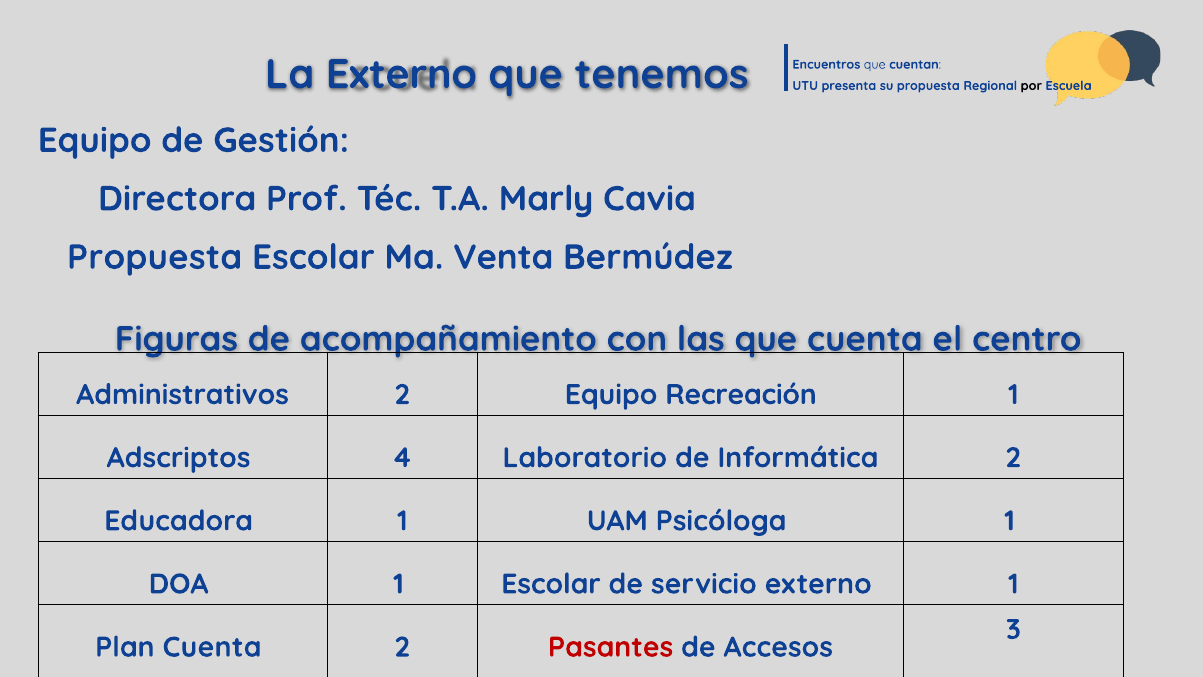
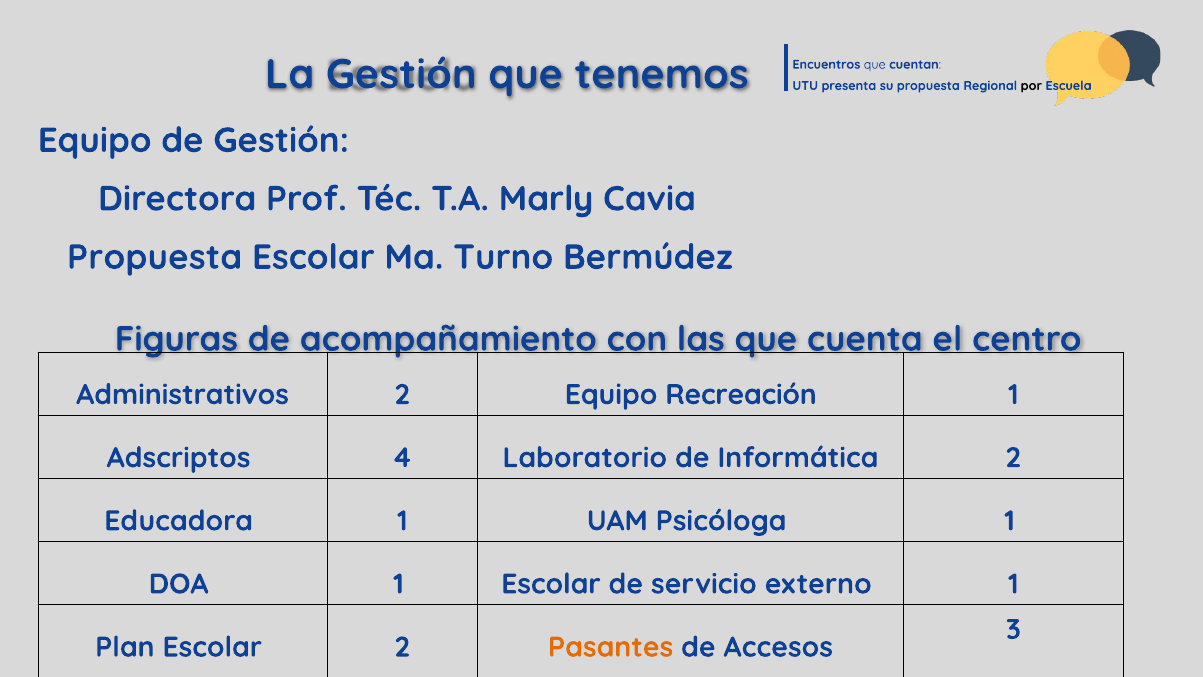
La Externo: Externo -> Gestión
Venta: Venta -> Turno
Plan Cuenta: Cuenta -> Escolar
Pasantes colour: red -> orange
